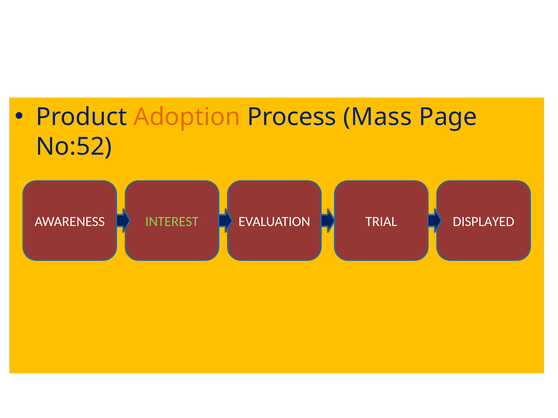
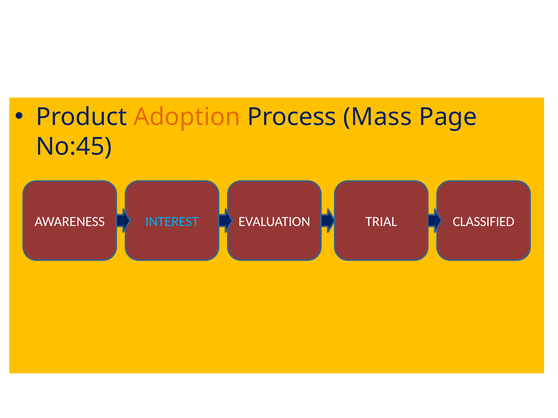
No:52: No:52 -> No:45
INTEREST colour: light green -> light blue
DISPLAYED: DISPLAYED -> CLASSIFIED
